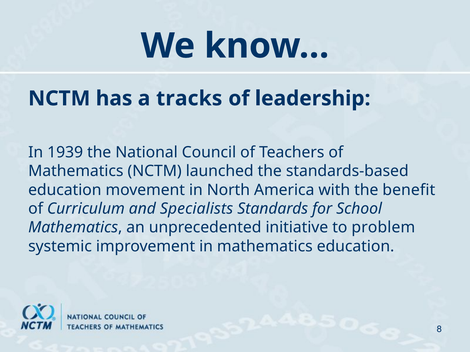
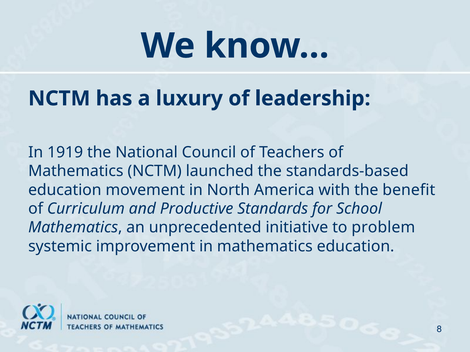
tracks: tracks -> luxury
1939: 1939 -> 1919
Specialists: Specialists -> Productive
